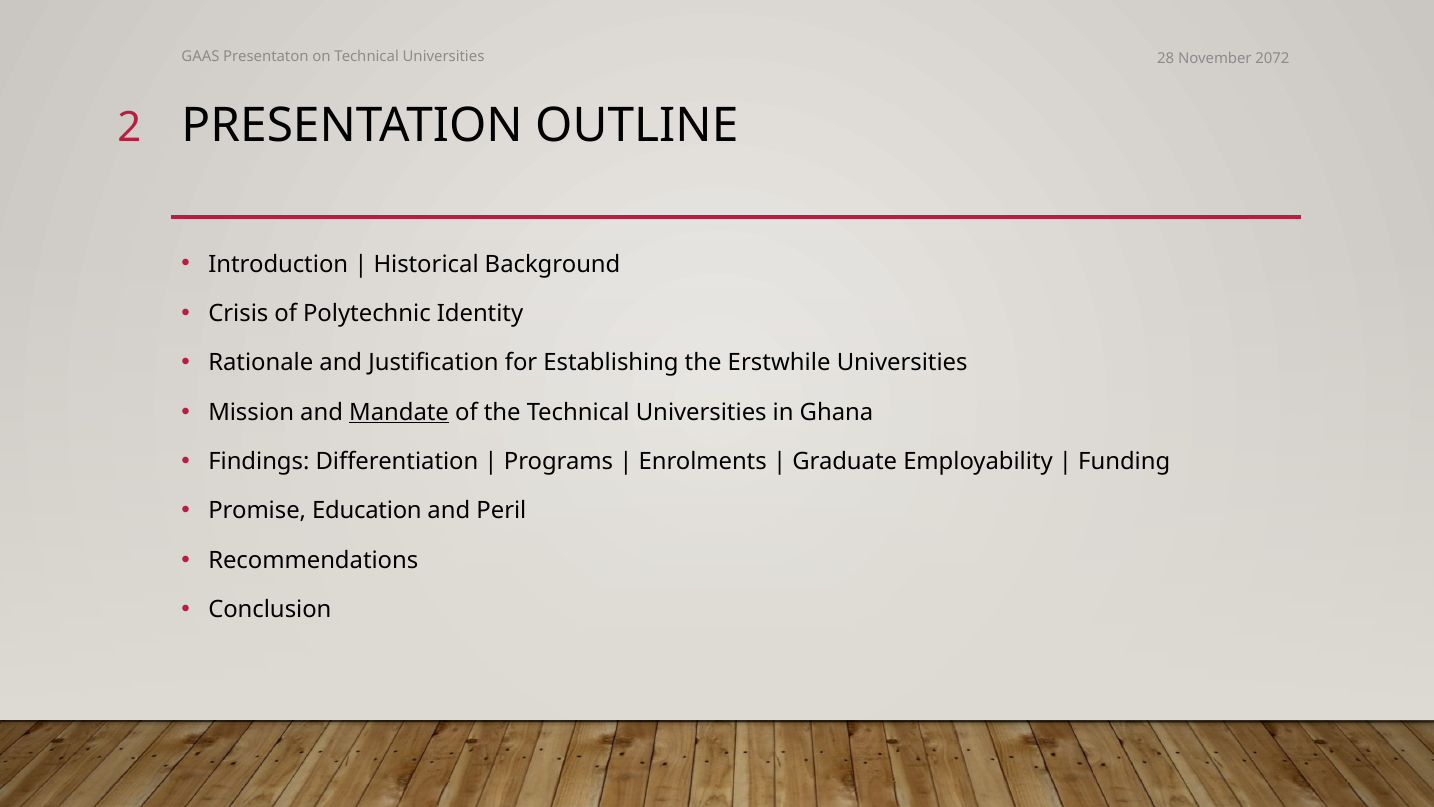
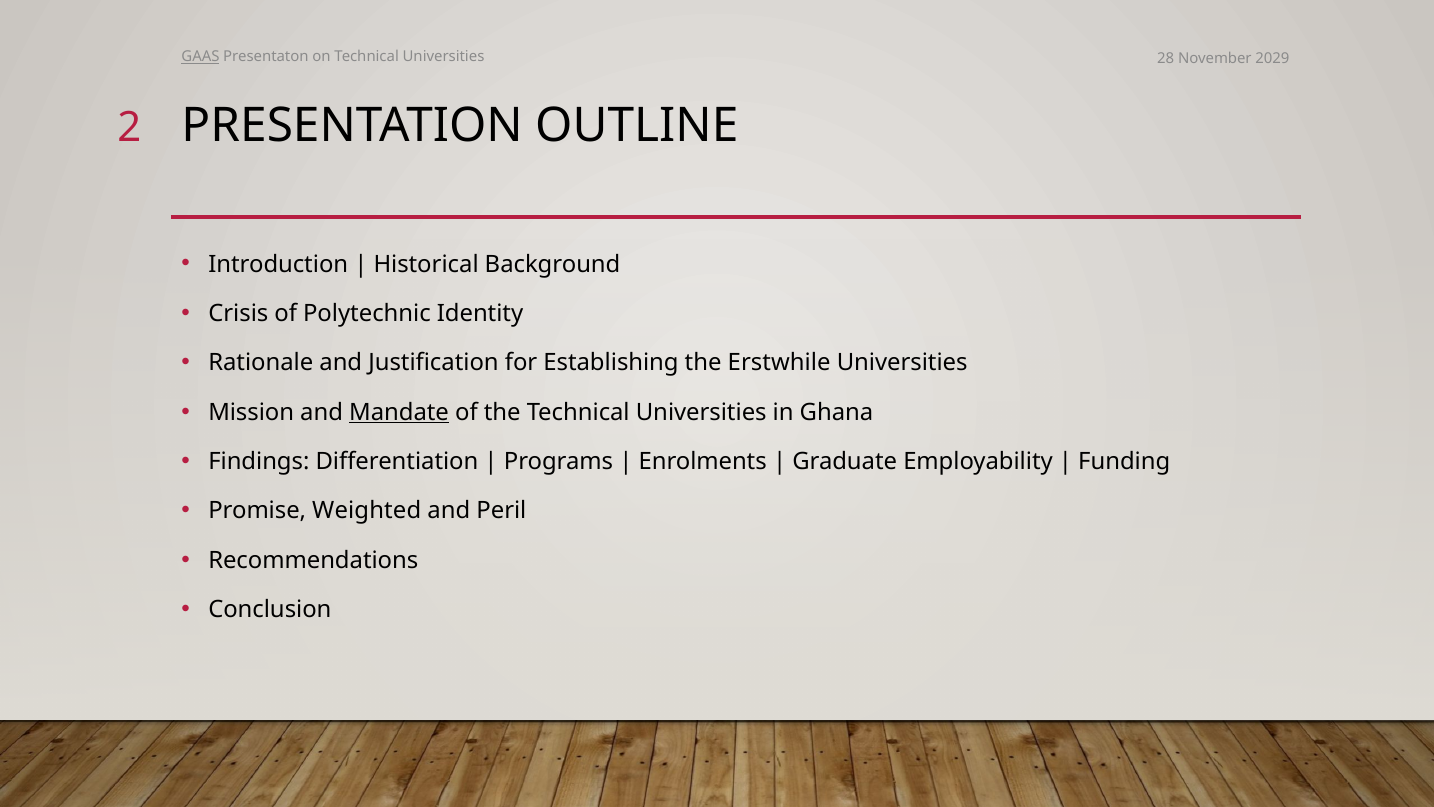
GAAS underline: none -> present
2072: 2072 -> 2029
Education: Education -> Weighted
